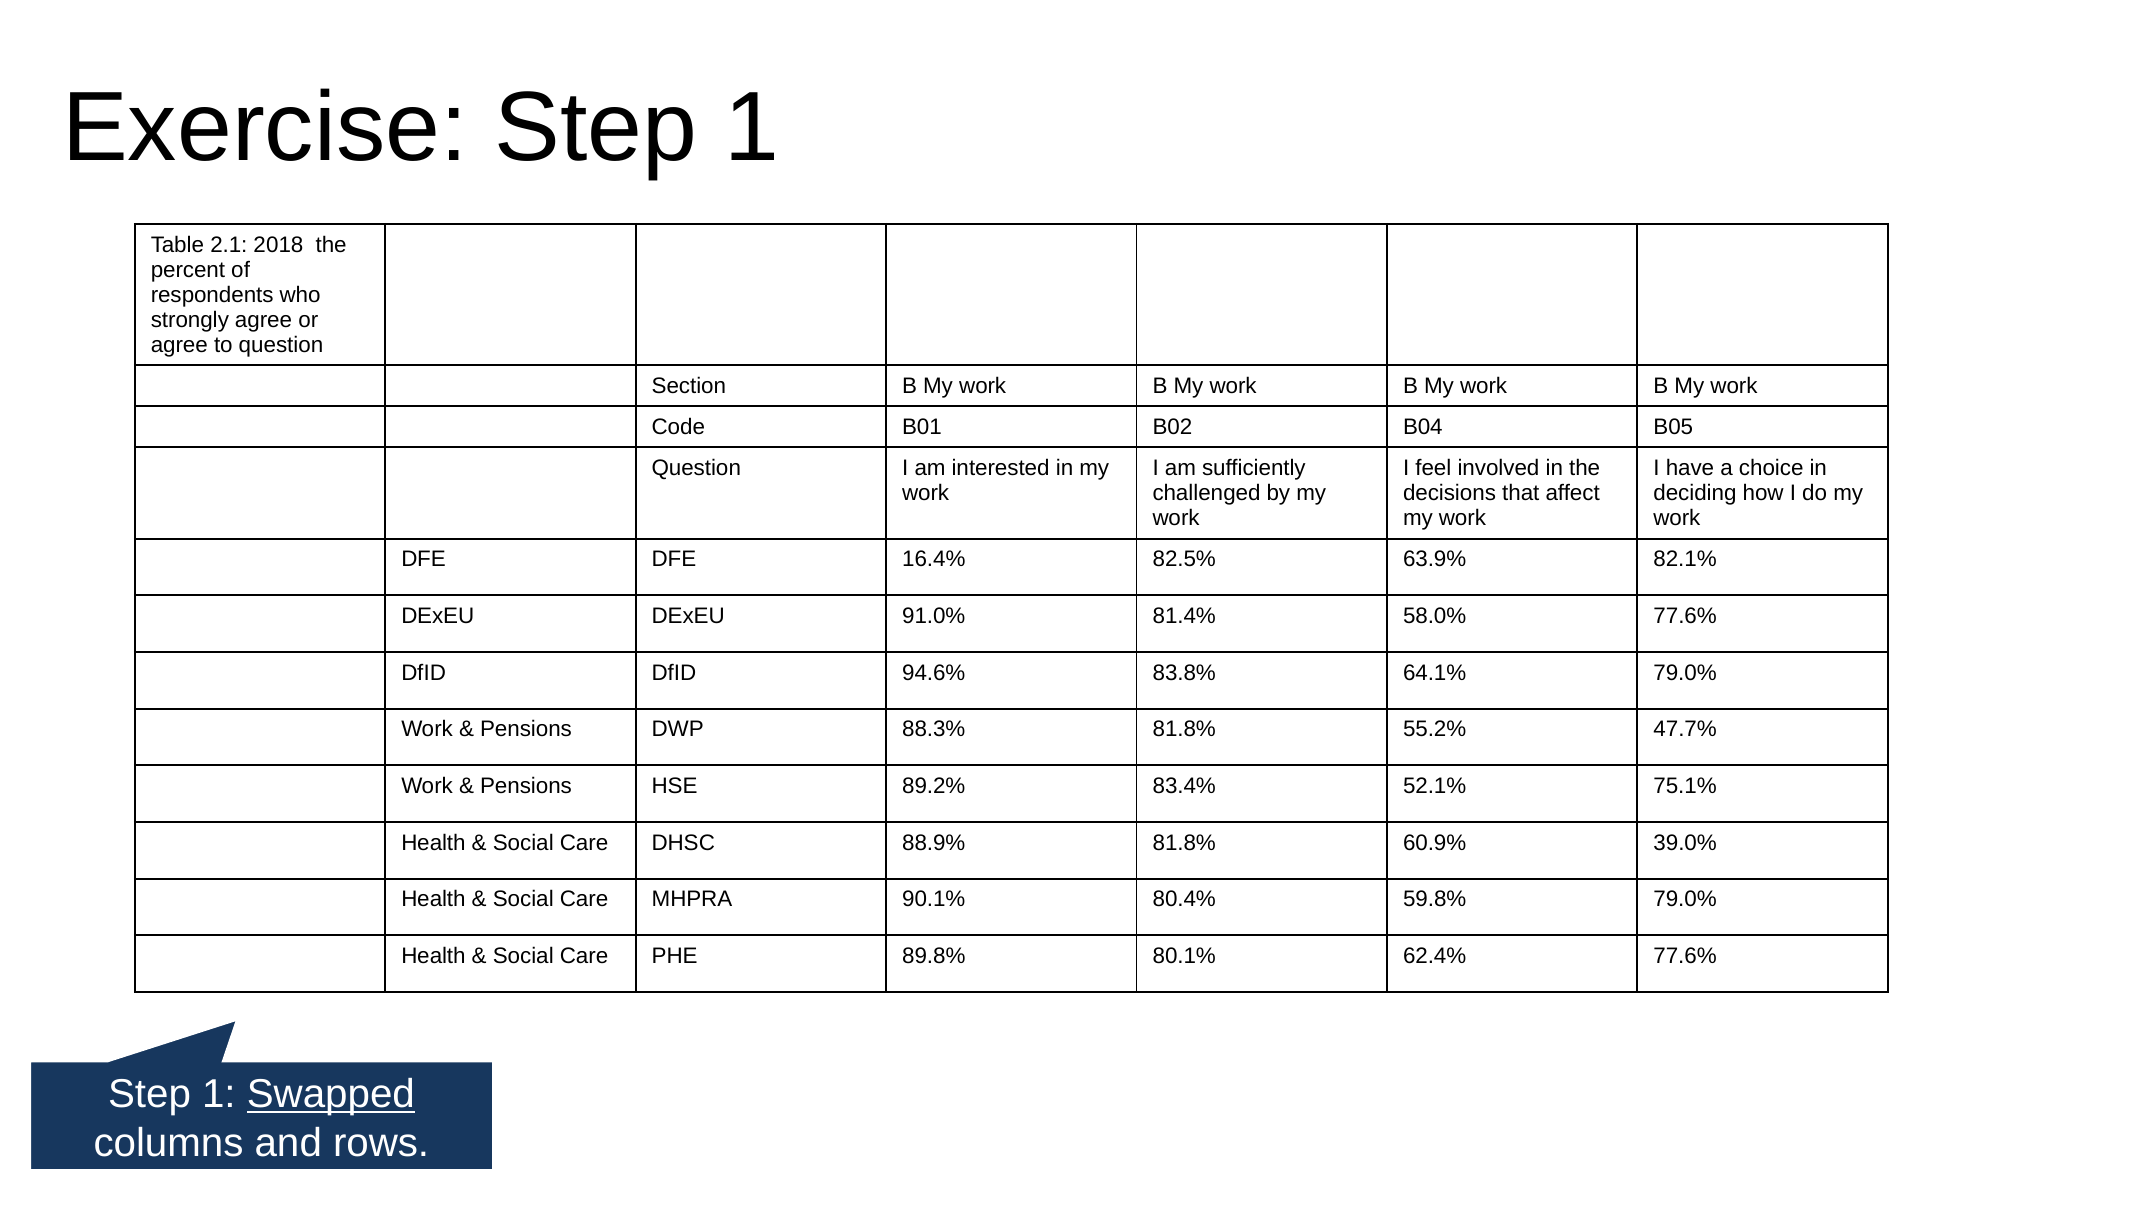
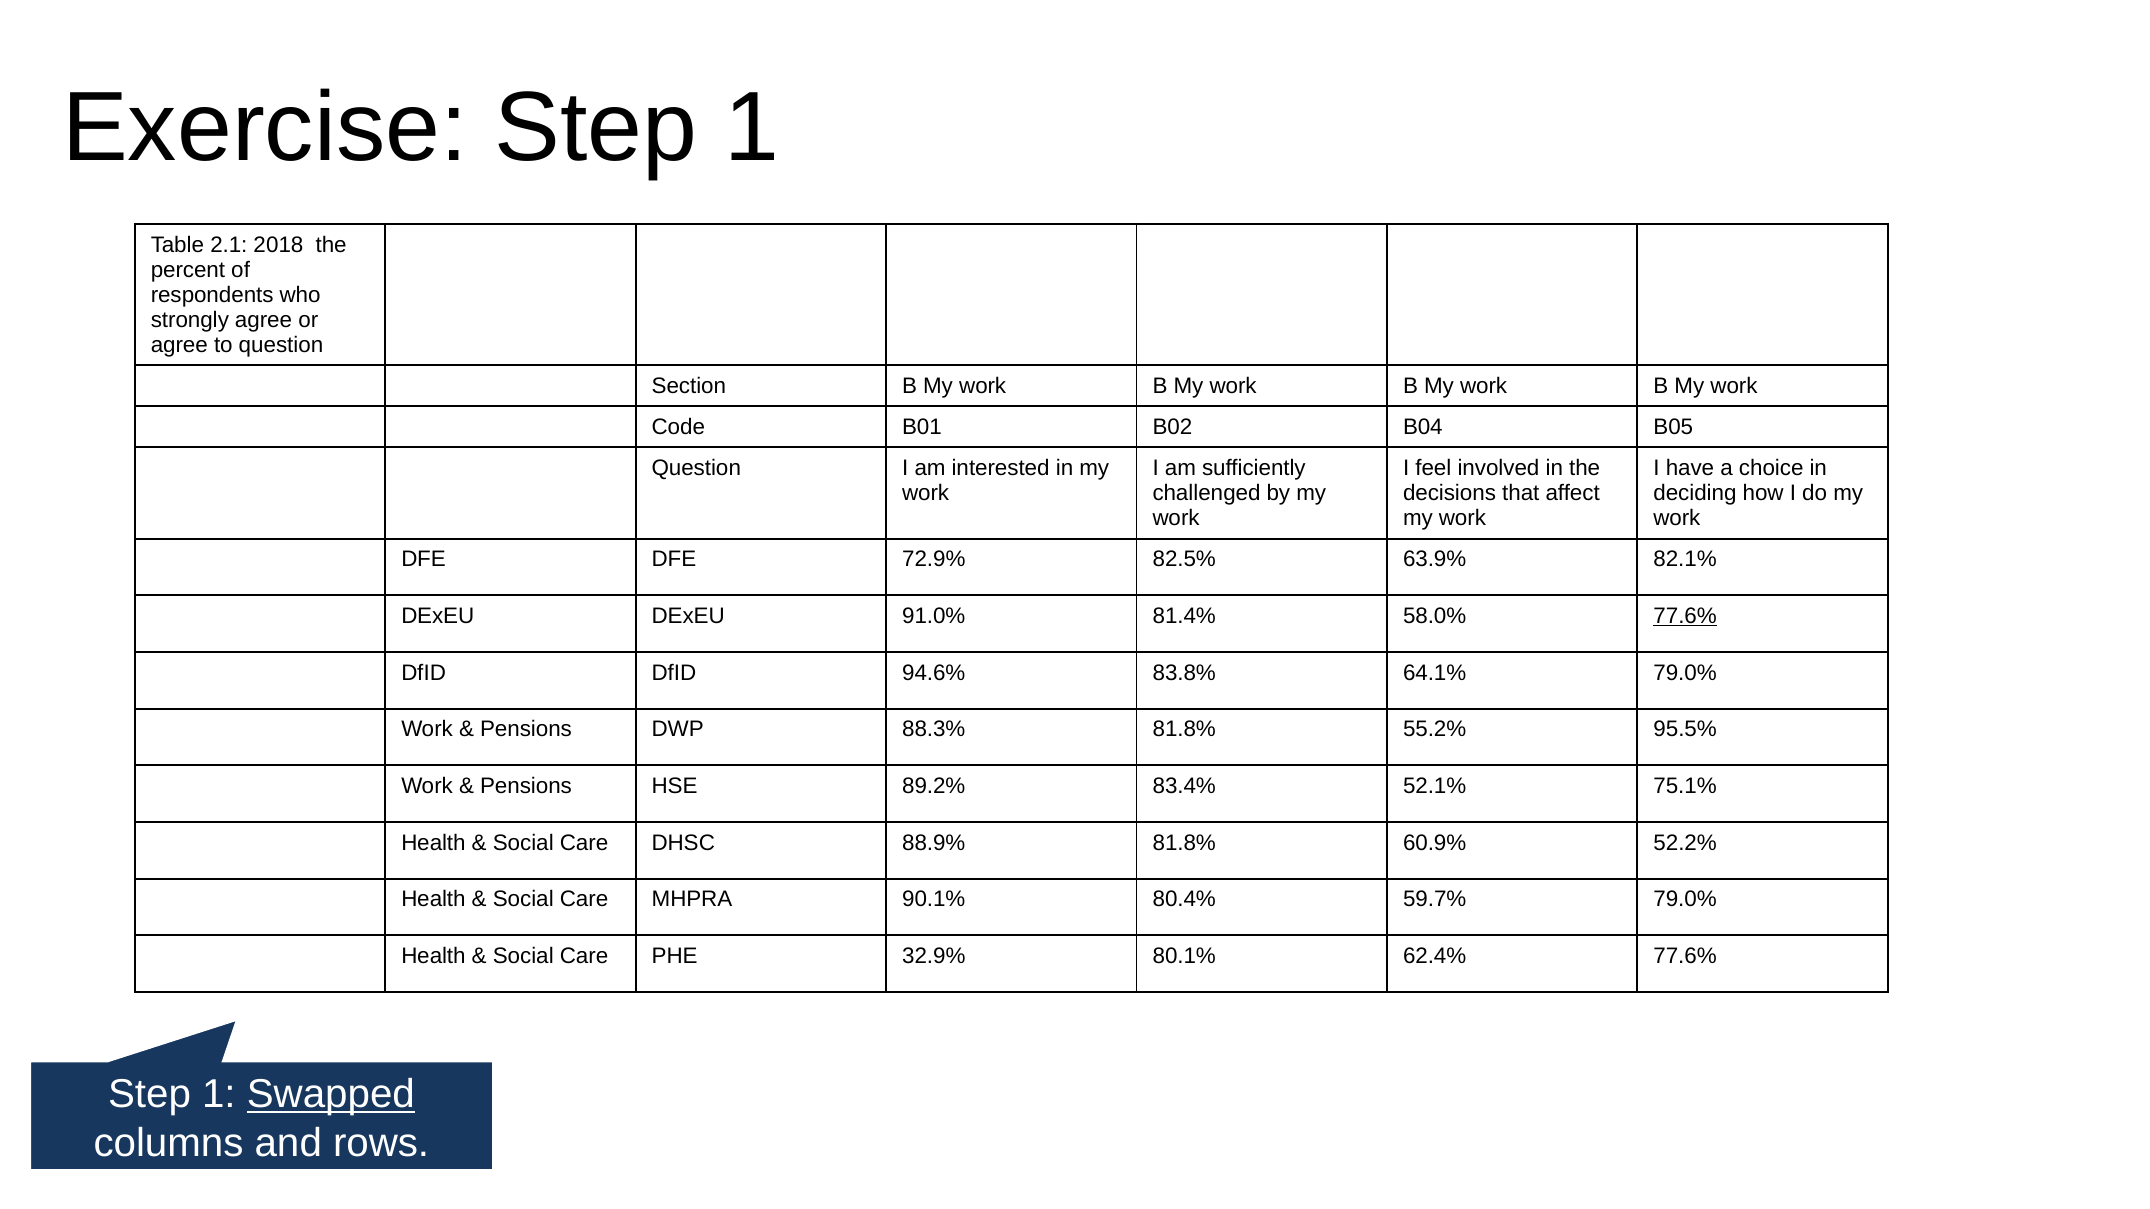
16.4%: 16.4% -> 72.9%
77.6% at (1685, 616) underline: none -> present
47.7%: 47.7% -> 95.5%
39.0%: 39.0% -> 52.2%
59.8%: 59.8% -> 59.7%
89.8%: 89.8% -> 32.9%
